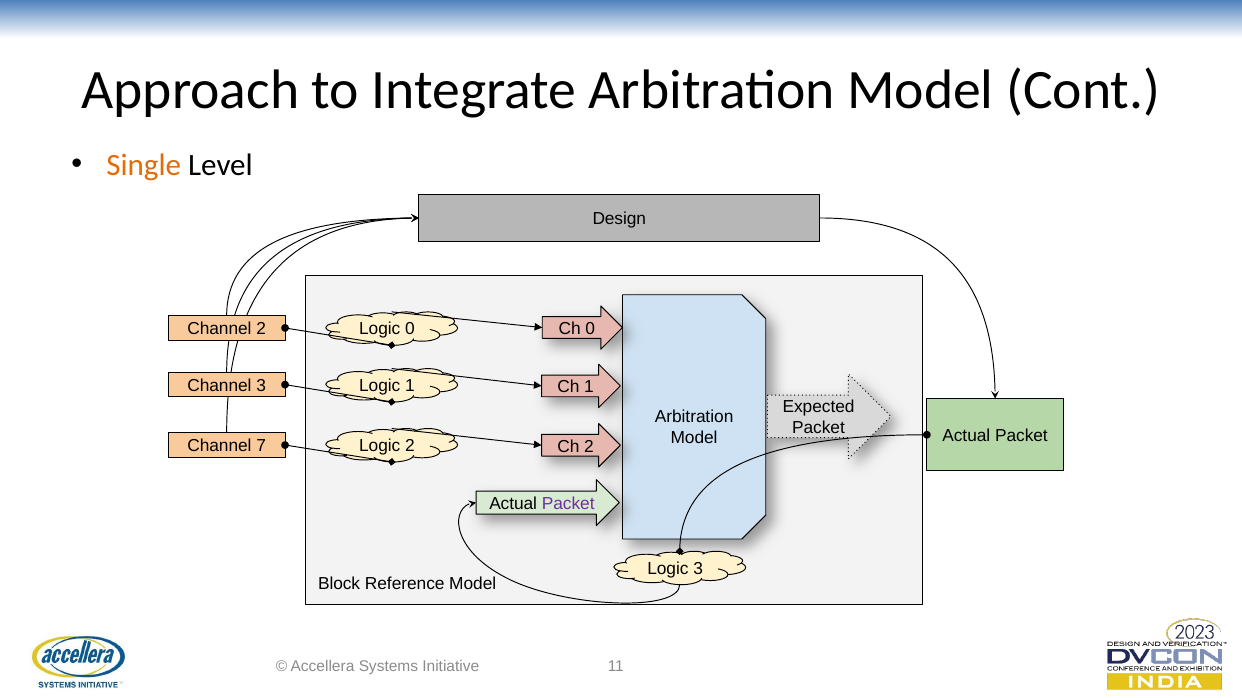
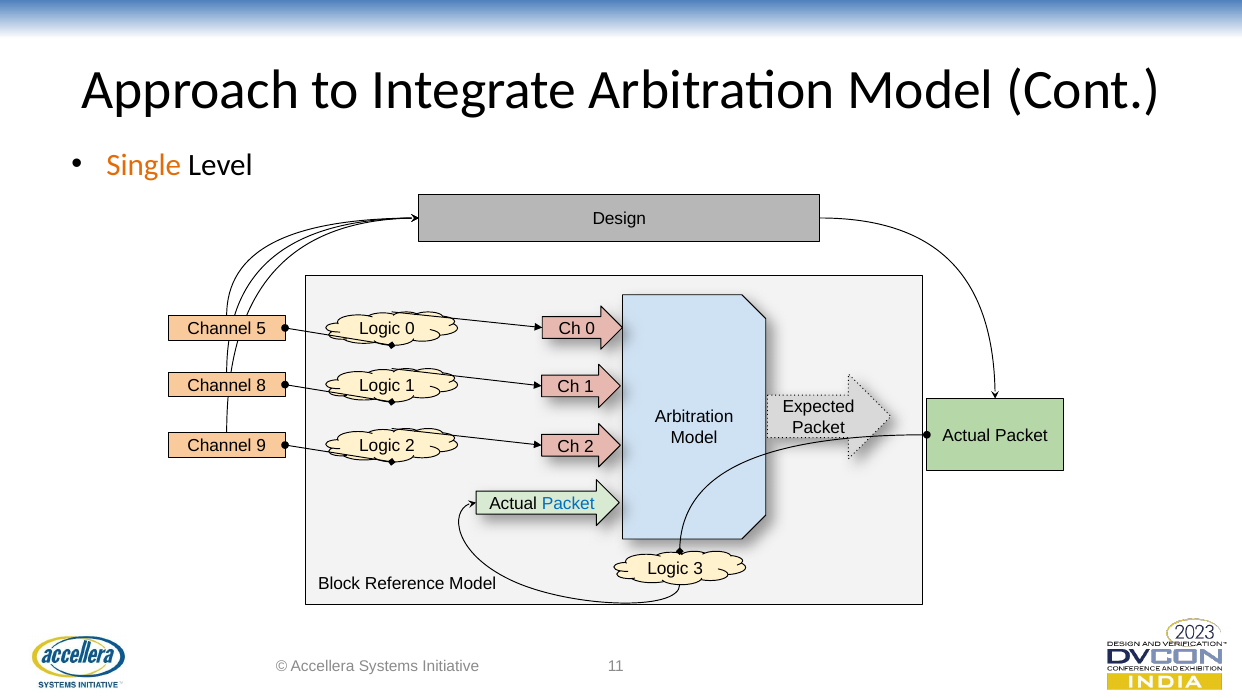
Channel 2: 2 -> 5
Channel 3: 3 -> 8
7: 7 -> 9
Packet at (568, 504) colour: purple -> blue
